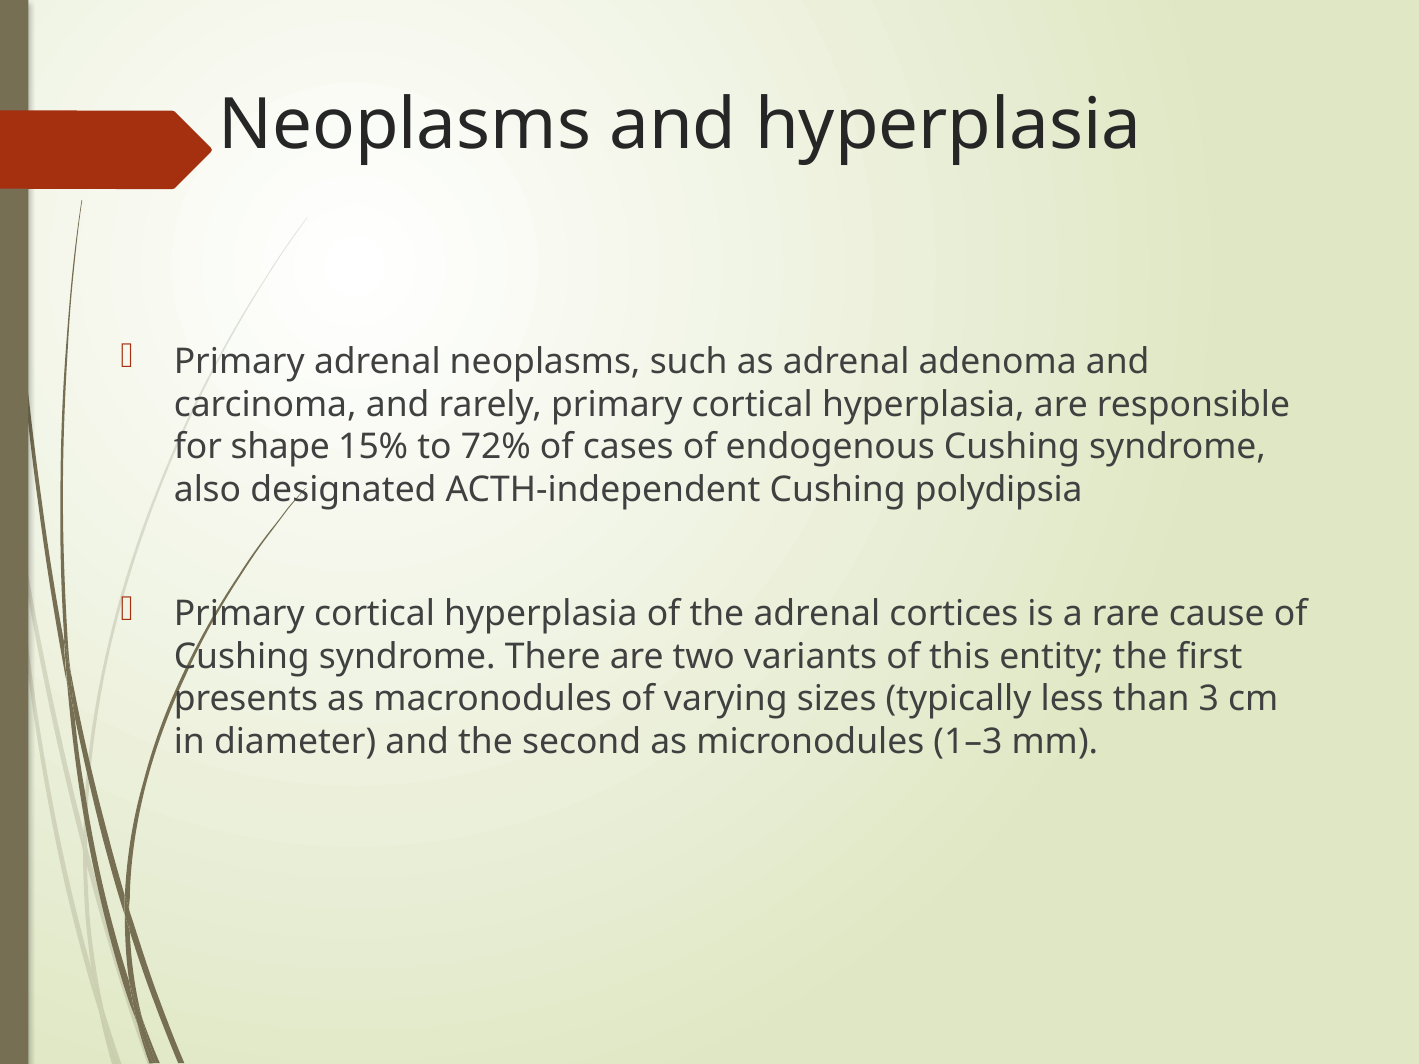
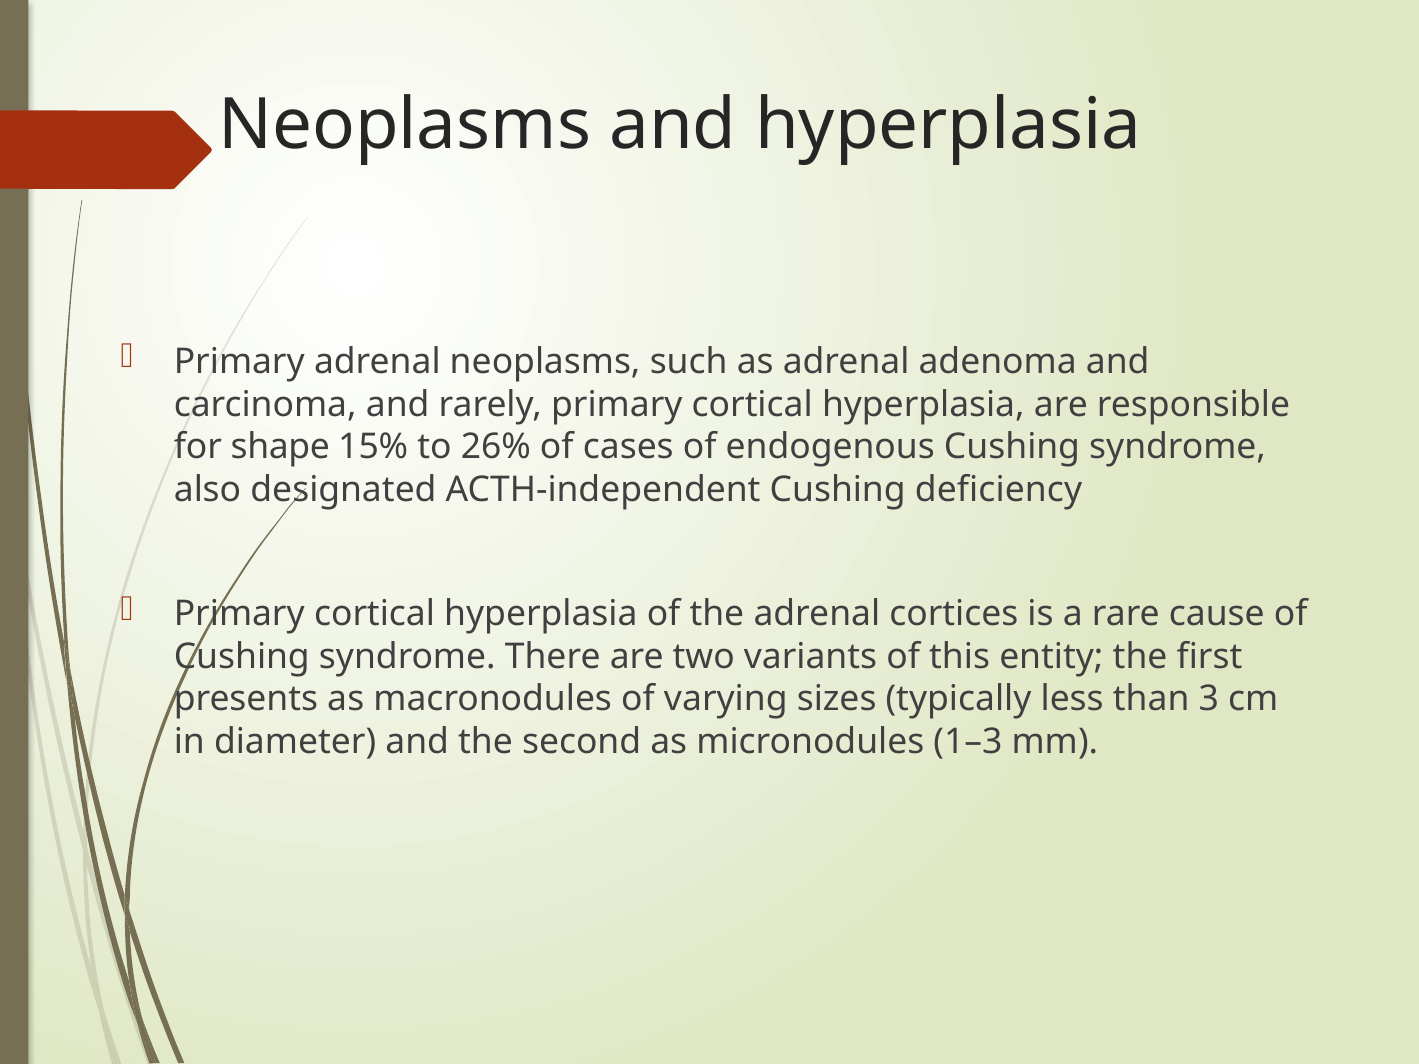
72%: 72% -> 26%
polydipsia: polydipsia -> deficiency
